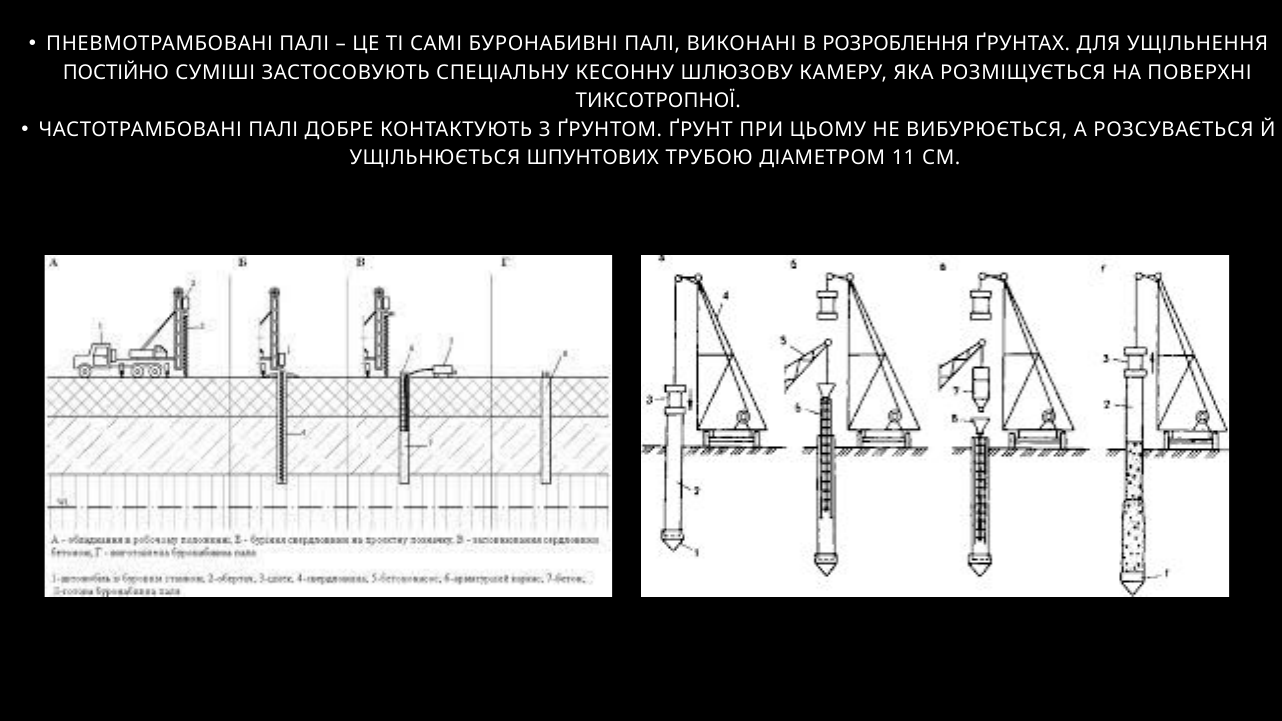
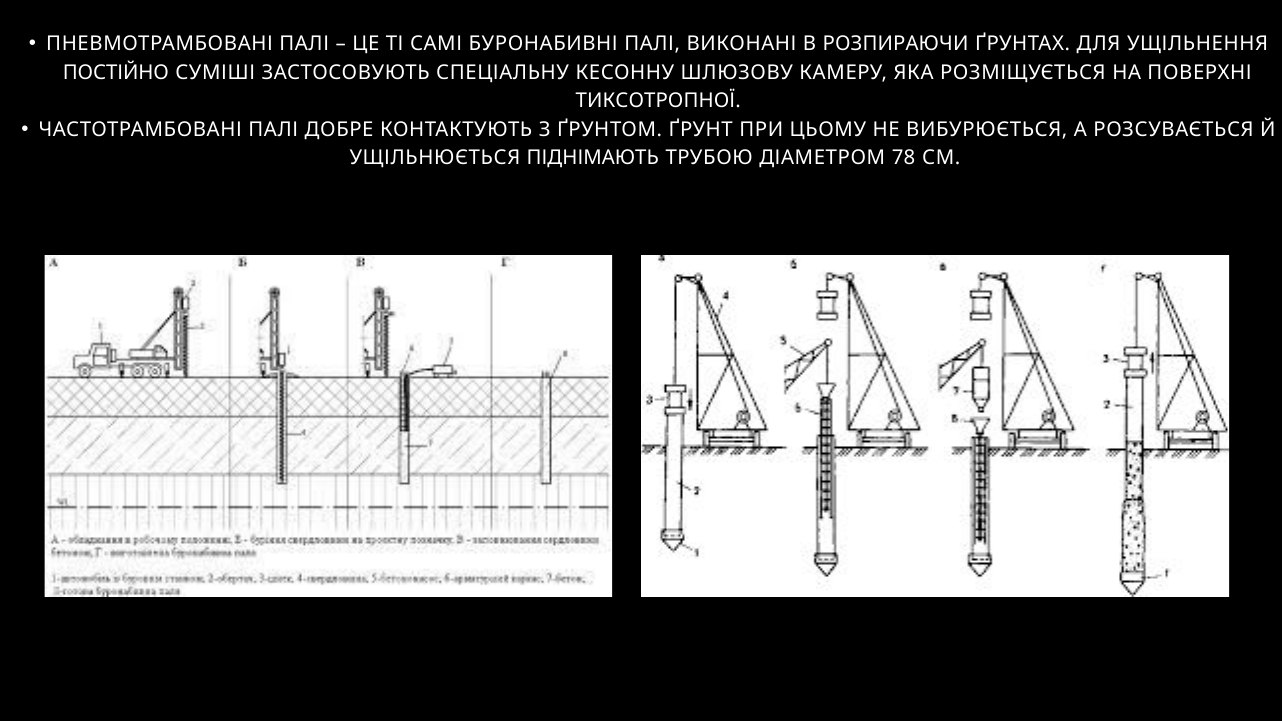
РОЗРОБЛЕННЯ: РОЗРОБЛЕННЯ -> РОЗПИРАЮЧИ
ШПУНТОВИХ: ШПУНТОВИХ -> ПІДНІМАЮТЬ
11: 11 -> 78
